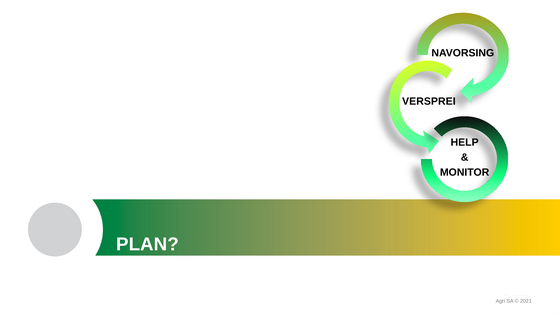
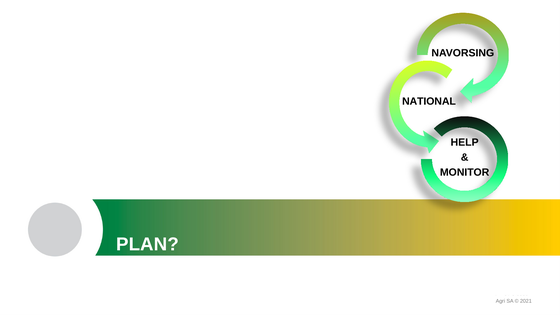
VERSPREI: VERSPREI -> NATIONAL
